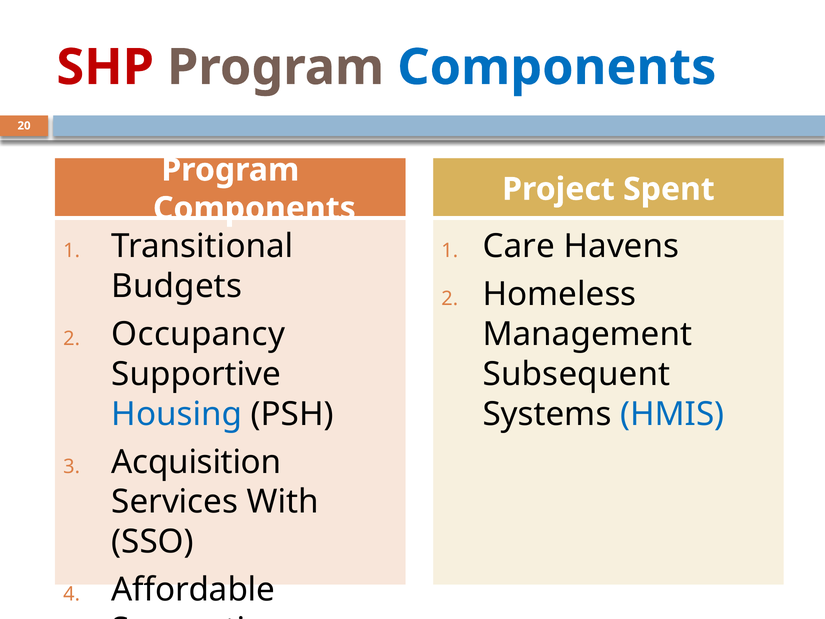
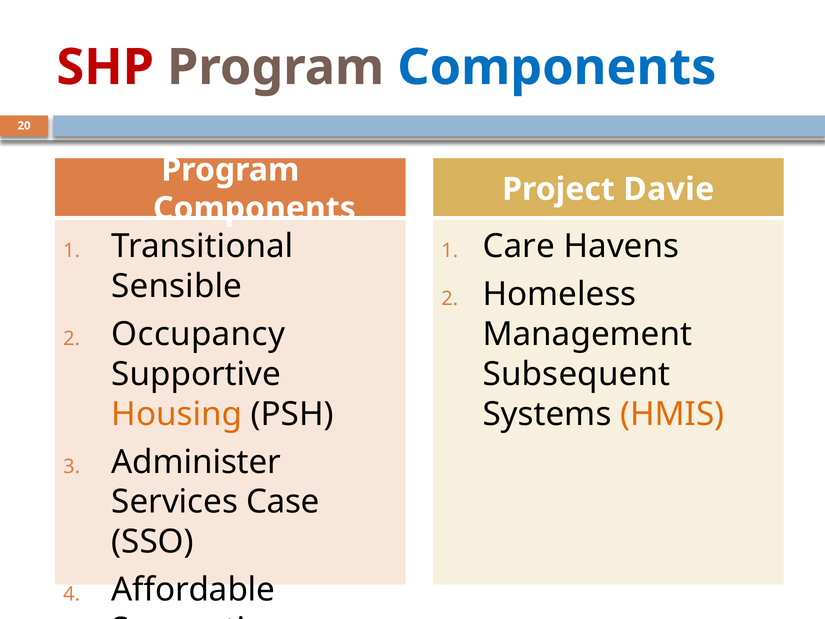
Spent: Spent -> Davie
Budgets: Budgets -> Sensible
Housing at (177, 414) colour: blue -> orange
HMIS colour: blue -> orange
Acquisition: Acquisition -> Administer
With: With -> Case
